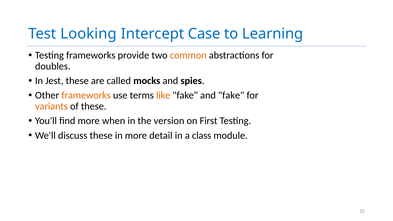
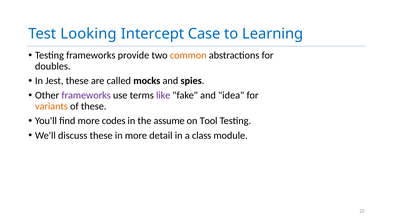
frameworks at (86, 95) colour: orange -> purple
like colour: orange -> purple
and fake: fake -> idea
when: when -> codes
version: version -> assume
First: First -> Tool
